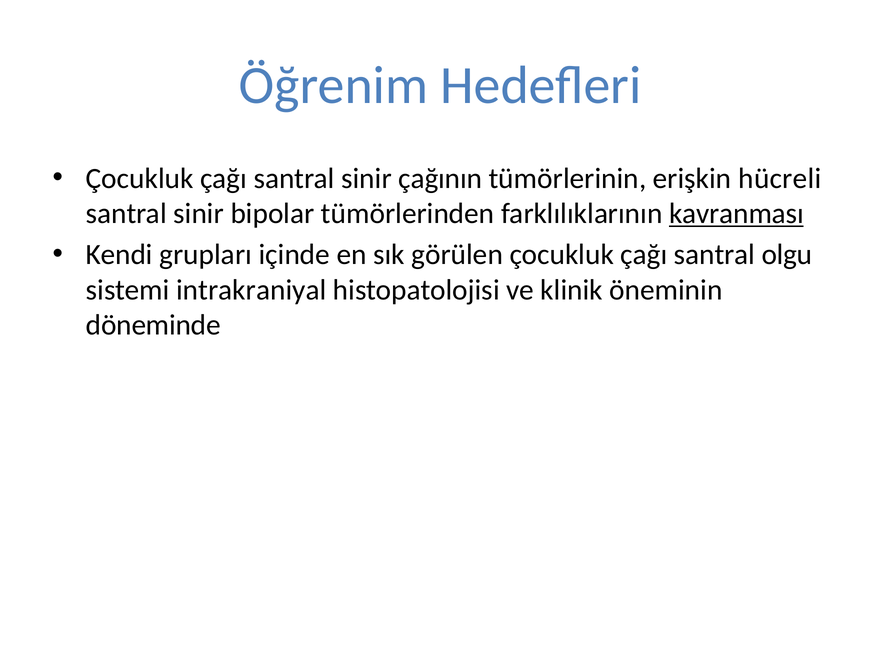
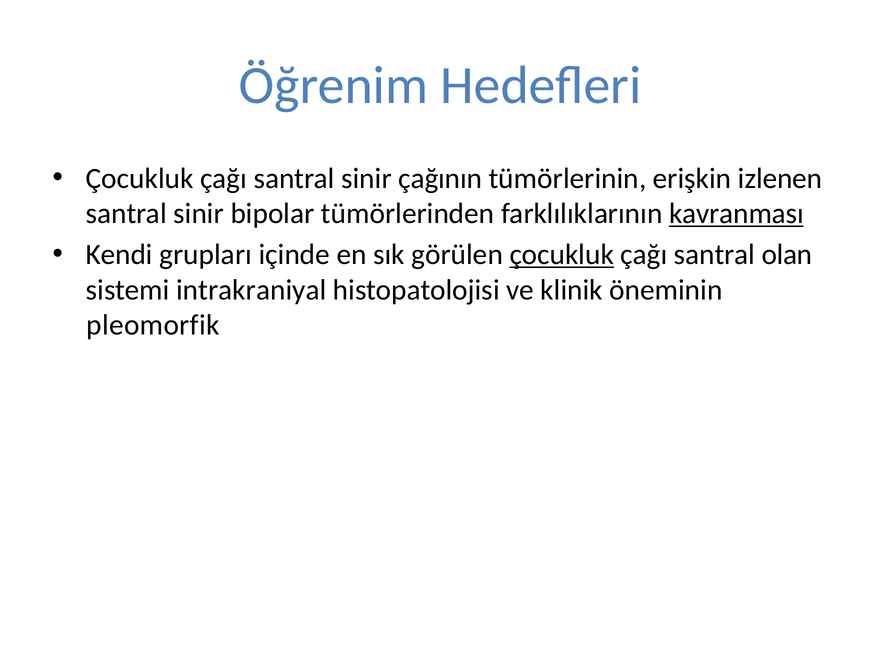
hücreli: hücreli -> izlenen
çocukluk at (562, 255) underline: none -> present
olgu: olgu -> olan
döneminde: döneminde -> pleomorfik
